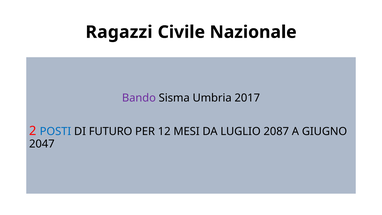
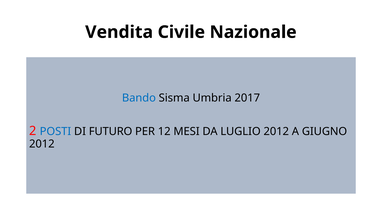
Ragazzi: Ragazzi -> Vendita
Bando colour: purple -> blue
LUGLIO 2087: 2087 -> 2012
2047 at (42, 144): 2047 -> 2012
